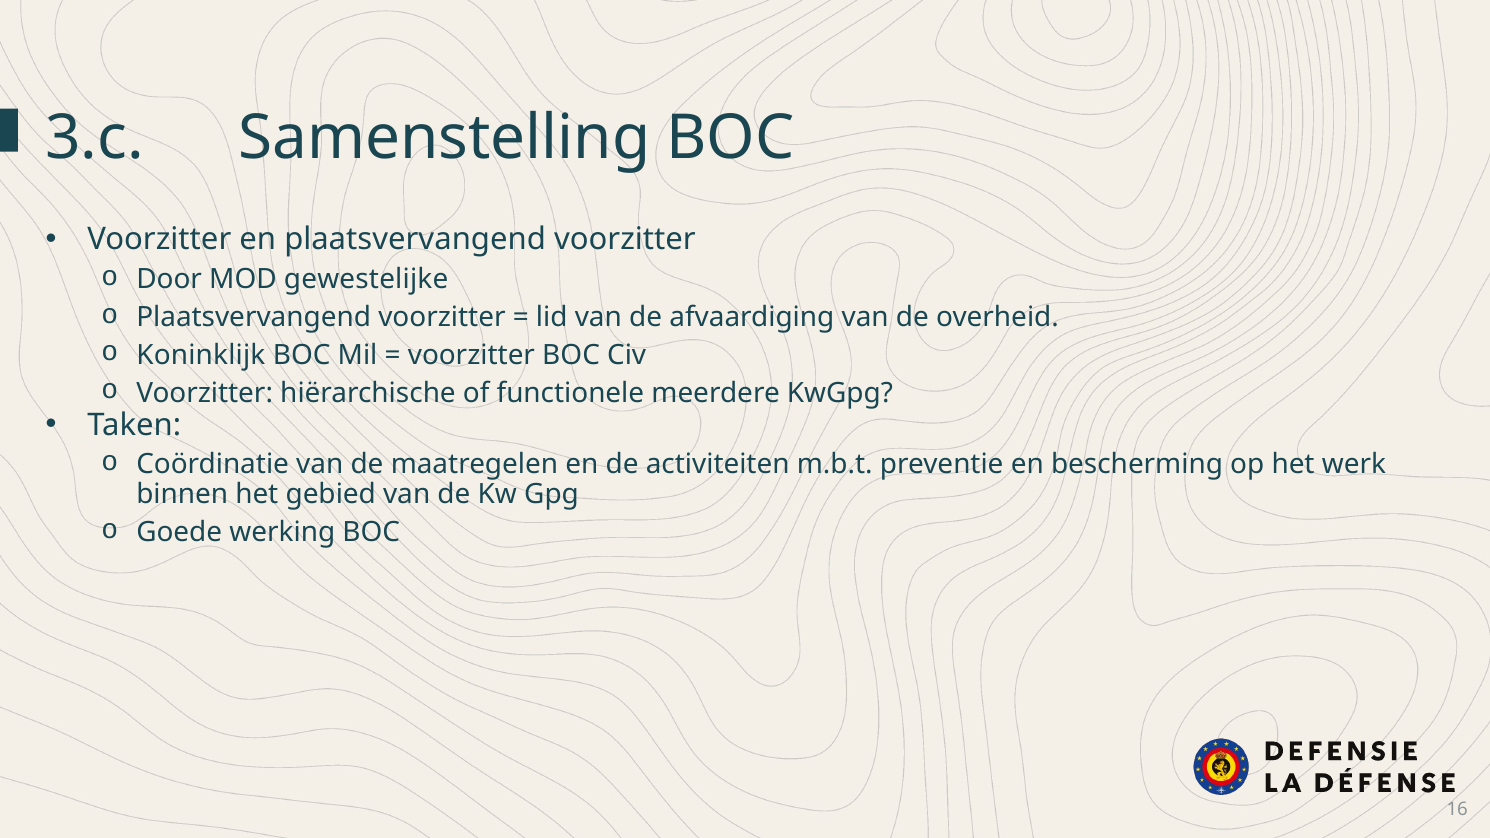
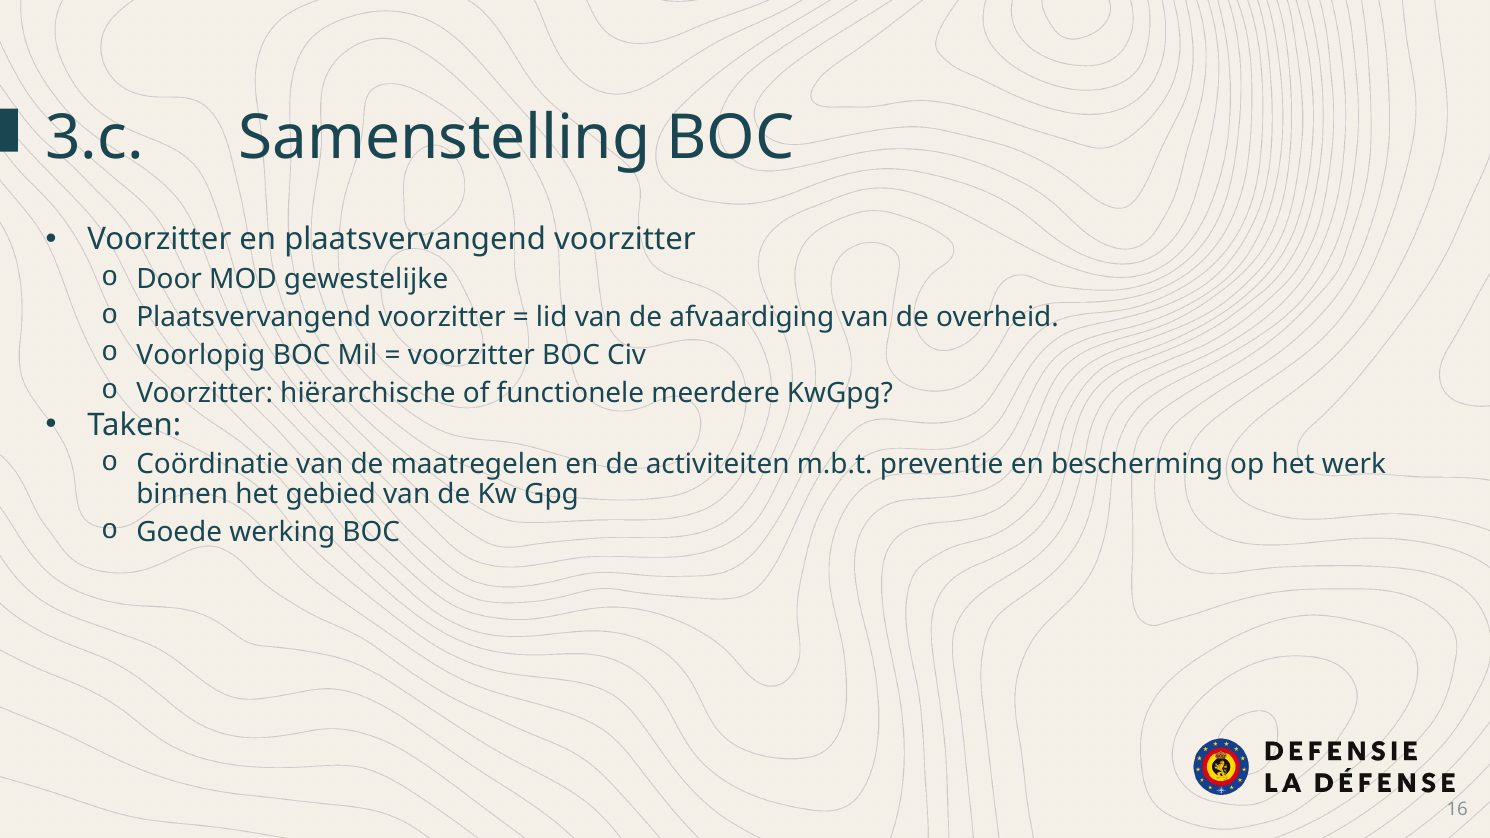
Koninklijk: Koninklijk -> Voorlopig
